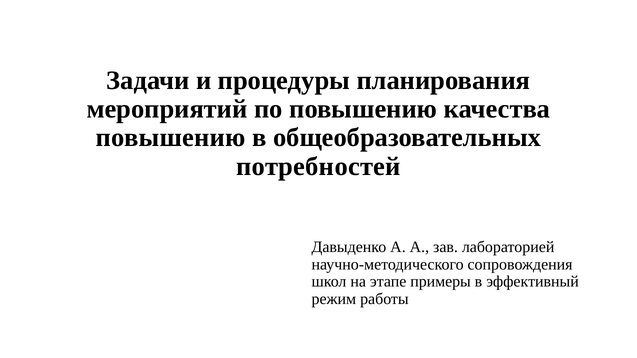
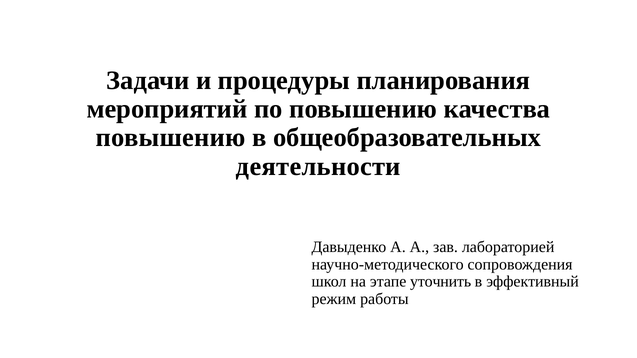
потребностей: потребностей -> деятельности
примеры: примеры -> уточнить
